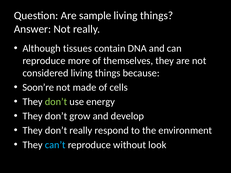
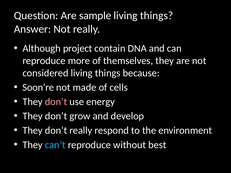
tissues: tissues -> project
don’t at (56, 102) colour: light green -> pink
look: look -> best
